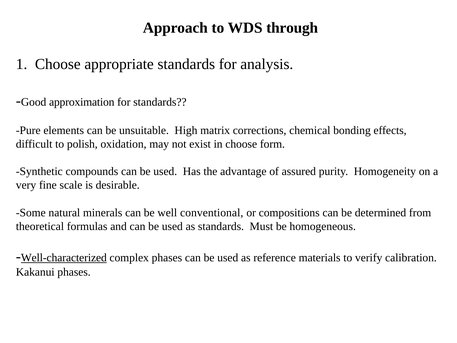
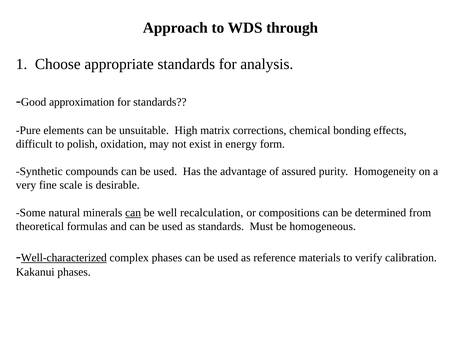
in choose: choose -> energy
can at (133, 212) underline: none -> present
conventional: conventional -> recalculation
